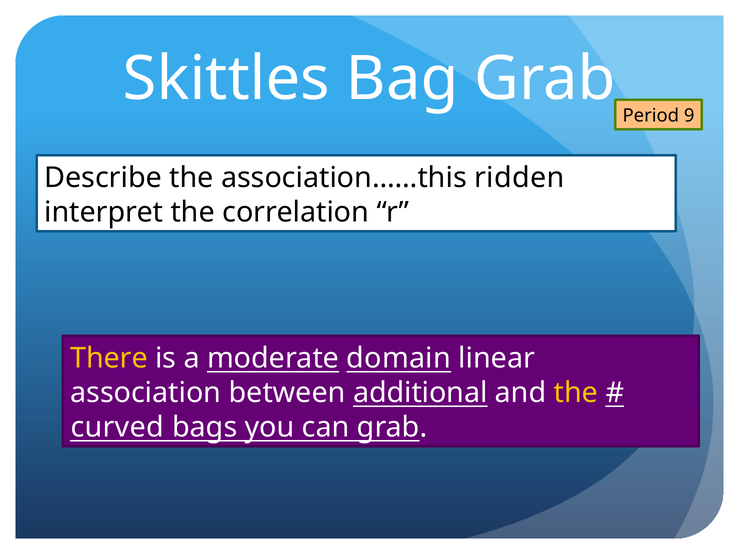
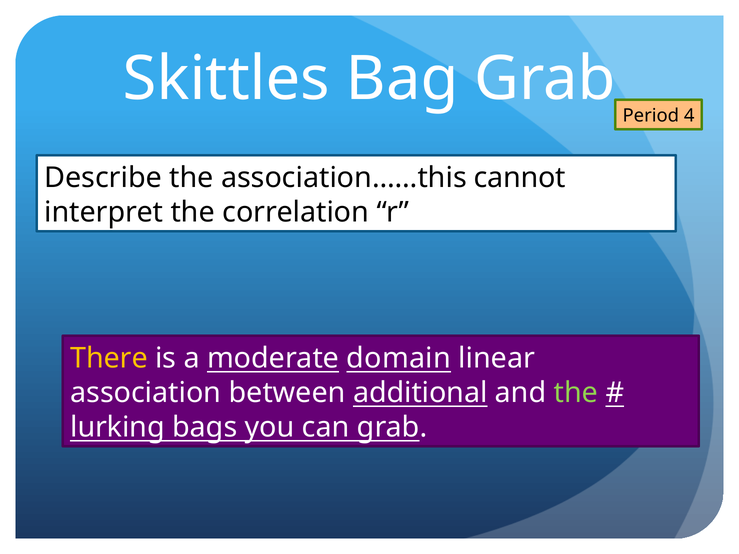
9: 9 -> 4
ridden: ridden -> cannot
the at (576, 393) colour: yellow -> light green
curved: curved -> lurking
